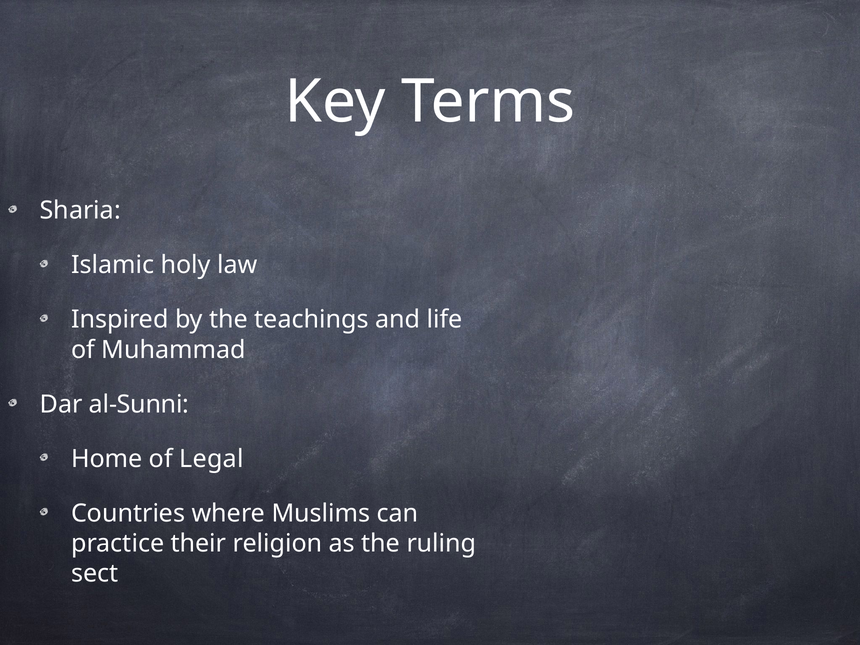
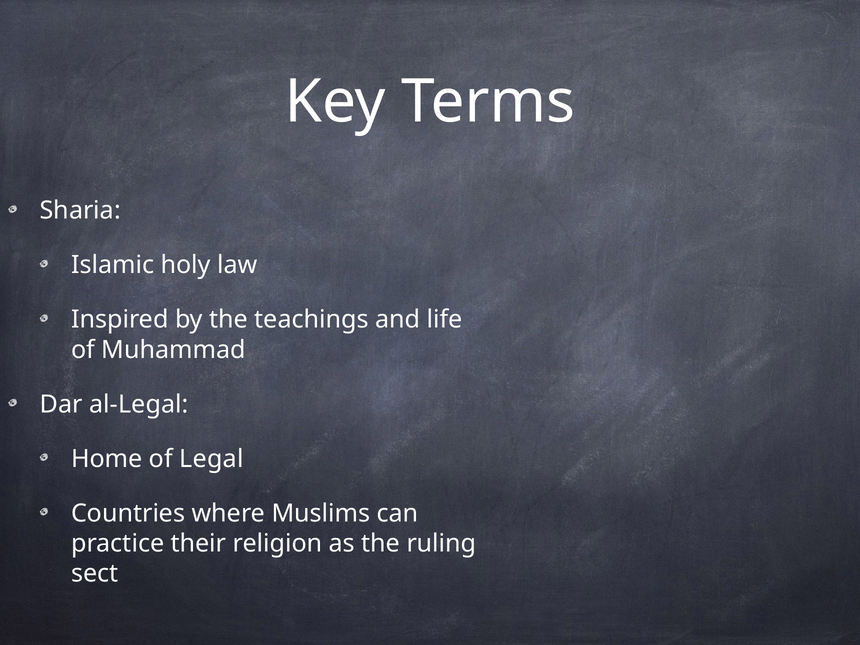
al-Sunni: al-Sunni -> al-Legal
